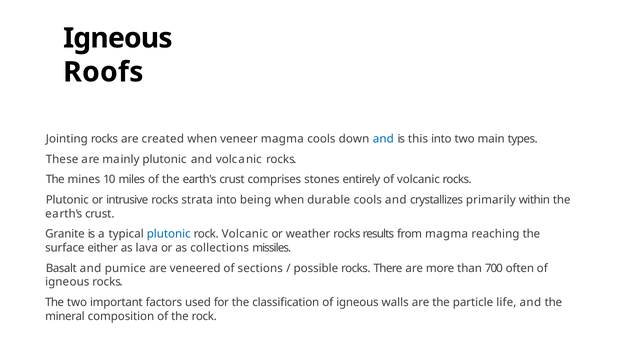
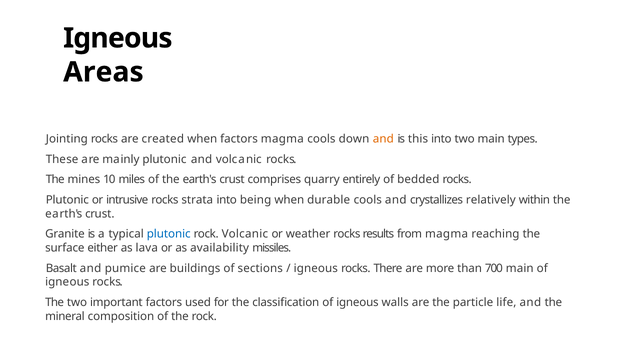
Roofs: Roofs -> Areas
when veneer: veneer -> factors
and at (383, 139) colour: blue -> orange
stones: stones -> quarry
of volcanic: volcanic -> bedded
primarily: primarily -> relatively
collections: collections -> availability
veneered: veneered -> buildings
possible at (316, 269): possible -> igneous
700 often: often -> main
